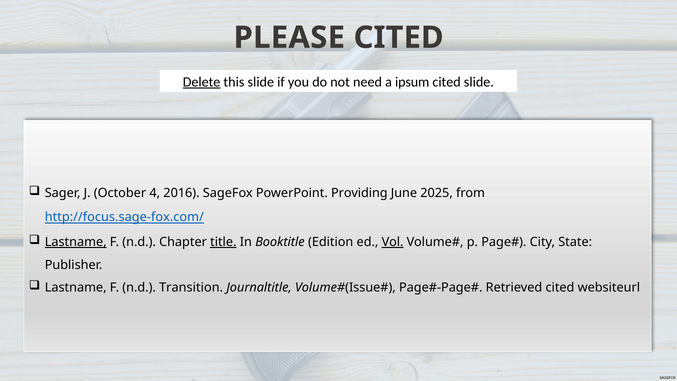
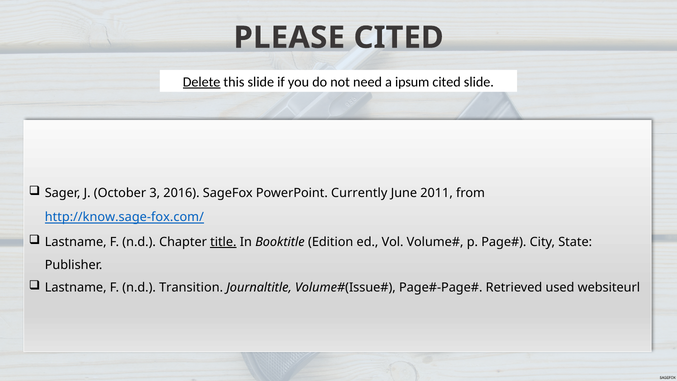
4: 4 -> 3
Providing: Providing -> Currently
2025: 2025 -> 2011
http://focus.sage-fox.com/: http://focus.sage-fox.com/ -> http://know.sage-fox.com/
Lastname at (76, 242) underline: present -> none
Vol underline: present -> none
Retrieved cited: cited -> used
